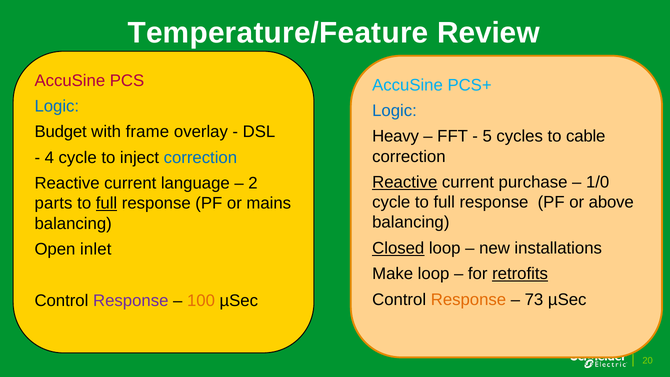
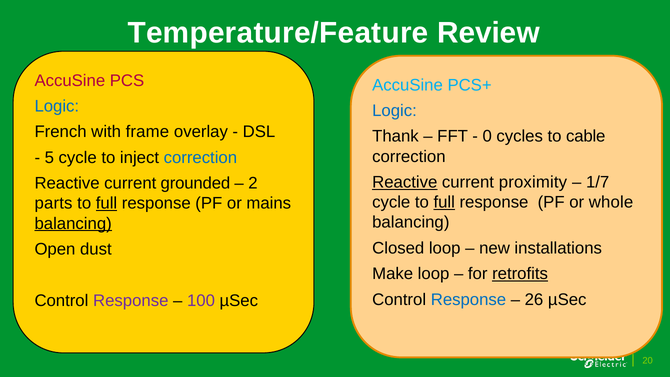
Budget: Budget -> French
Heavy: Heavy -> Thank
5: 5 -> 0
4: 4 -> 5
purchase: purchase -> proximity
1/0: 1/0 -> 1/7
language: language -> grounded
full at (444, 202) underline: none -> present
above: above -> whole
balancing at (73, 223) underline: none -> present
Closed underline: present -> none
inlet: inlet -> dust
Response at (468, 299) colour: orange -> blue
73: 73 -> 26
100 colour: orange -> purple
